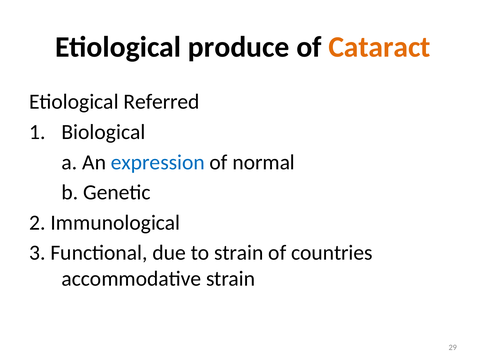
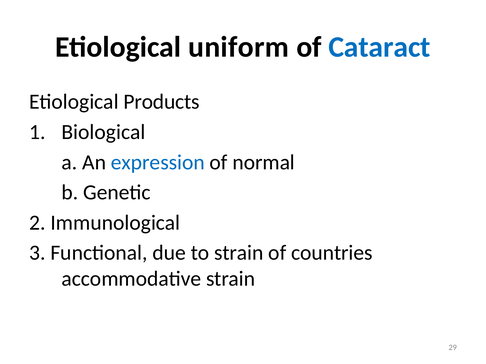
produce: produce -> uniform
Cataract colour: orange -> blue
Referred: Referred -> Products
